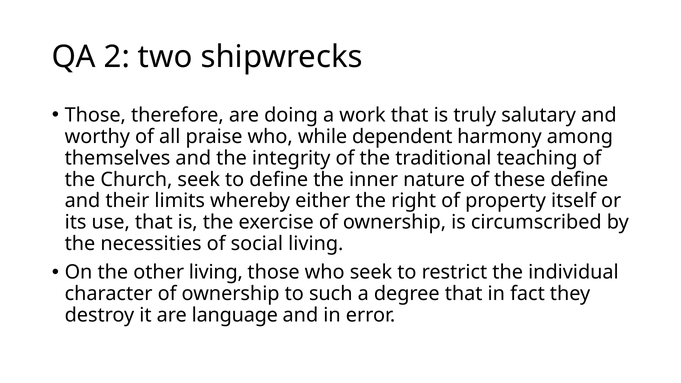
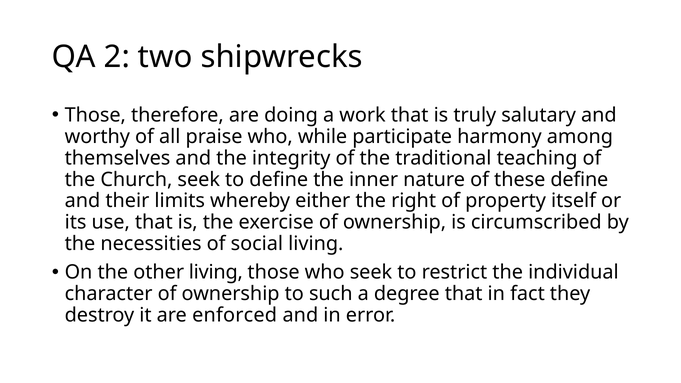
dependent: dependent -> participate
language: language -> enforced
